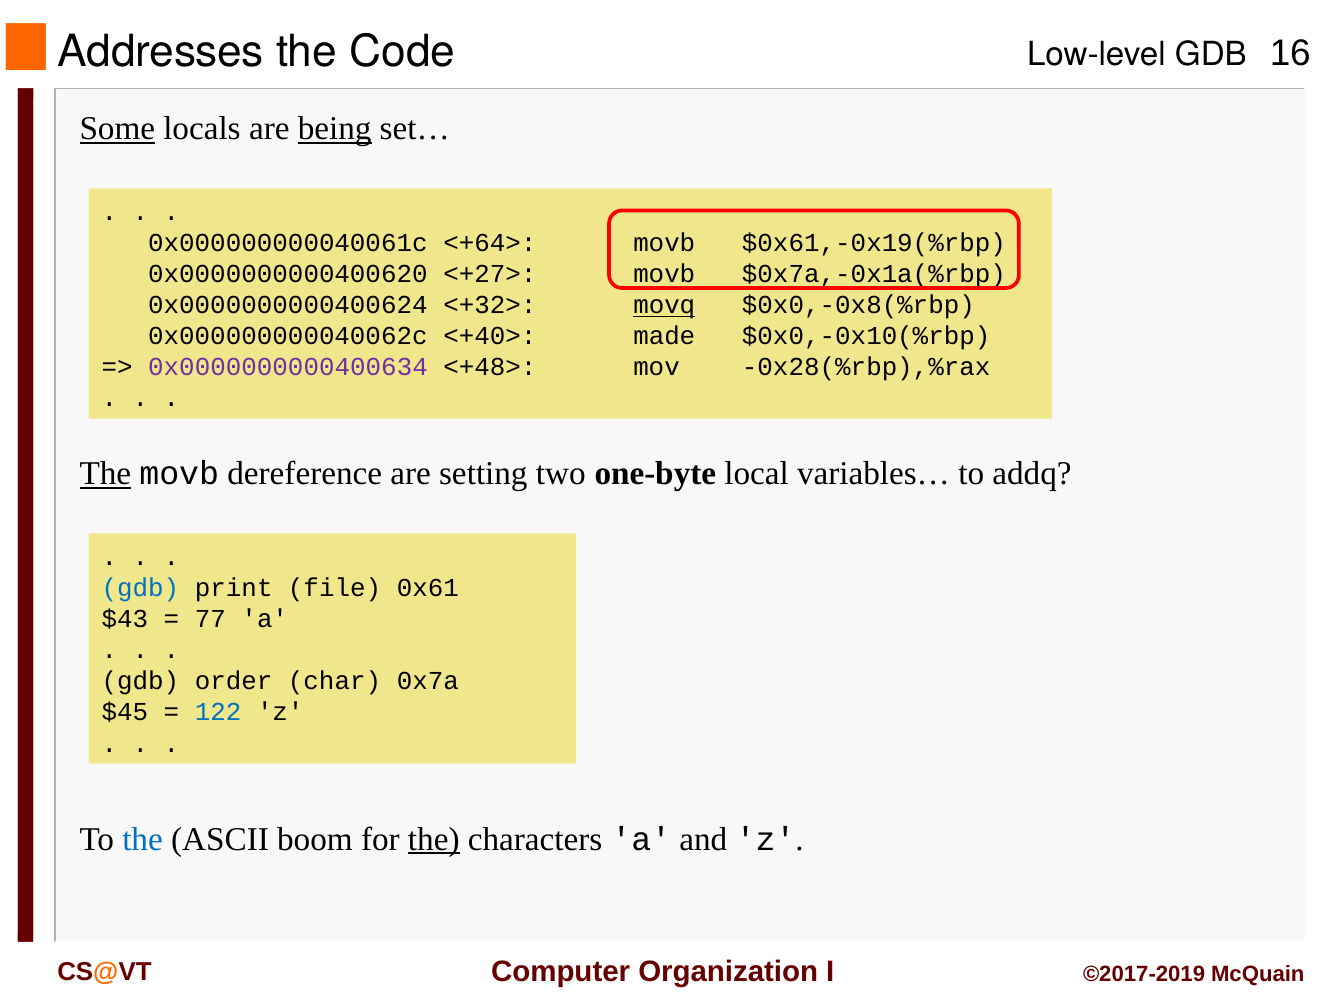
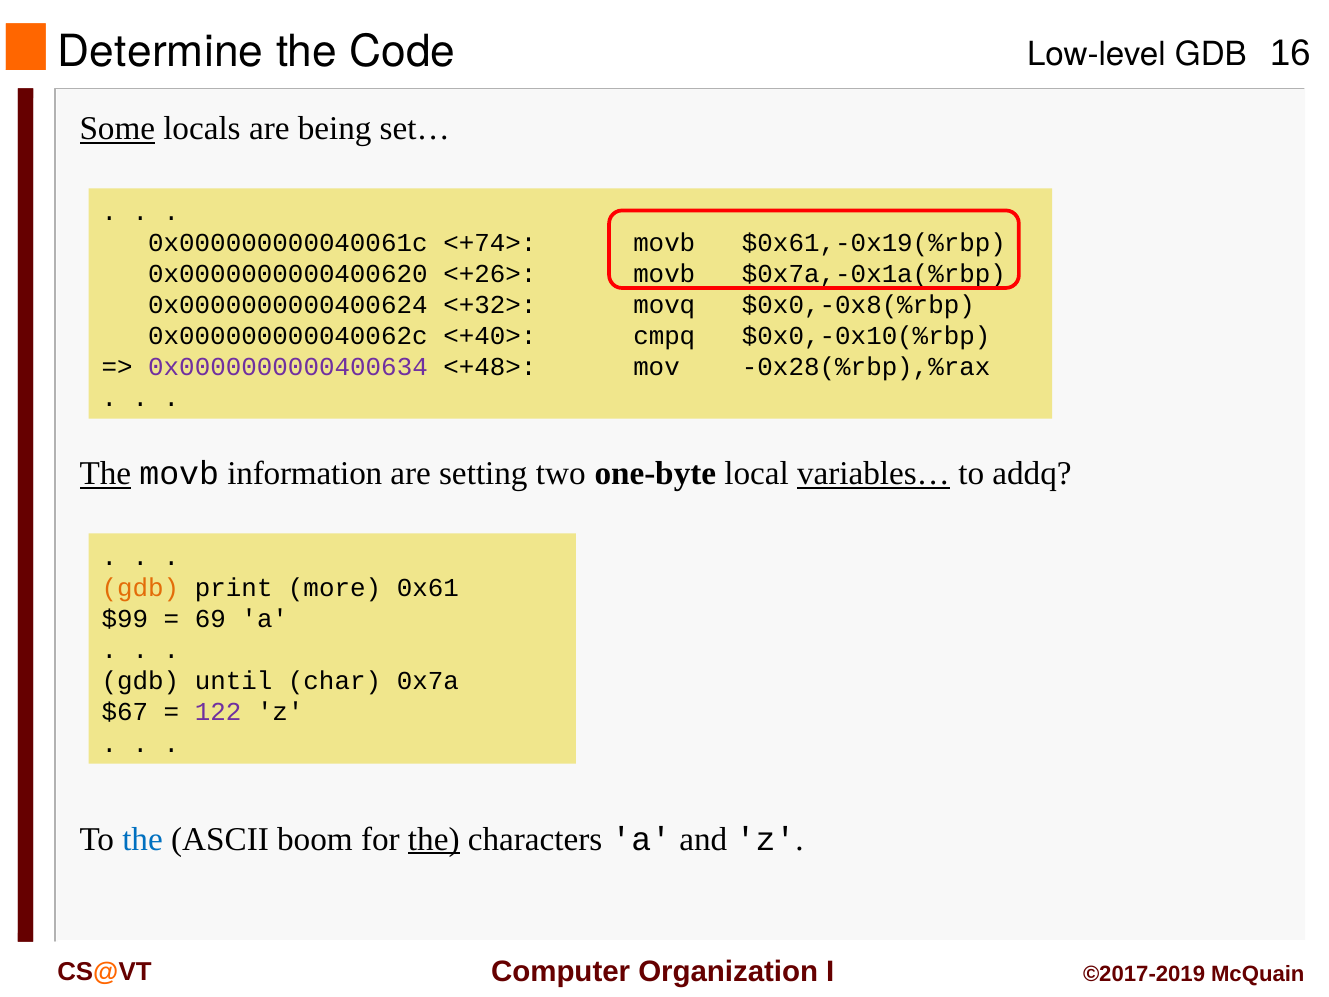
Addresses: Addresses -> Determine
being underline: present -> none
<+64>: <+64> -> <+74>
<+27>: <+27> -> <+26>
movq underline: present -> none
made: made -> cmpq
dereference: dereference -> information
variables… underline: none -> present
gdb at (140, 588) colour: blue -> orange
file: file -> more
$43: $43 -> $99
77: 77 -> 69
order: order -> until
$45: $45 -> $67
122 colour: blue -> purple
